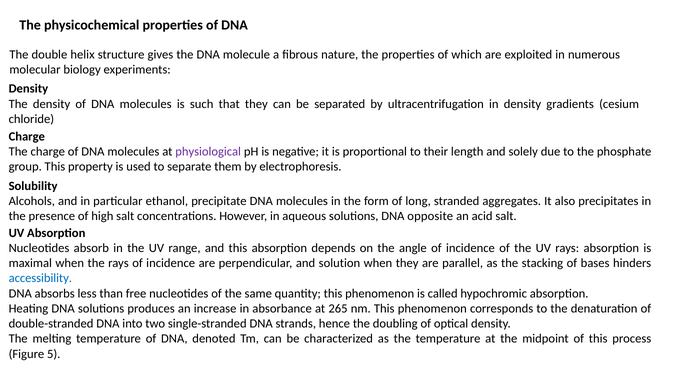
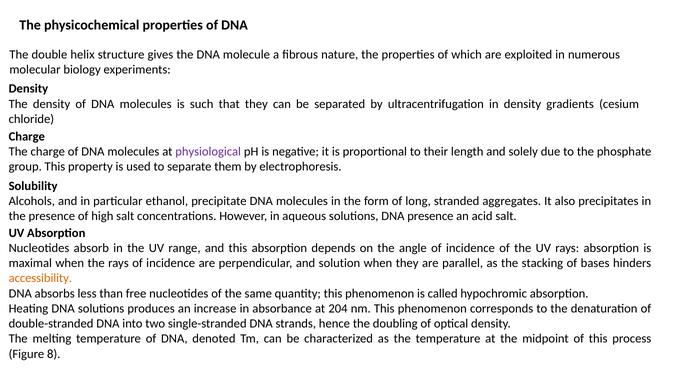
DNA opposite: opposite -> presence
accessibility colour: blue -> orange
265: 265 -> 204
5: 5 -> 8
